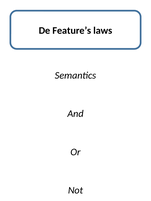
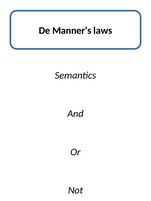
Feature’s: Feature’s -> Manner’s
